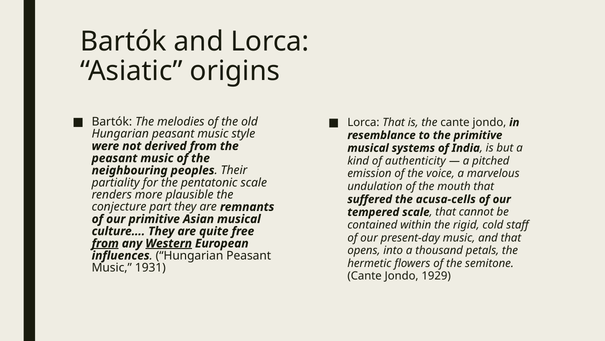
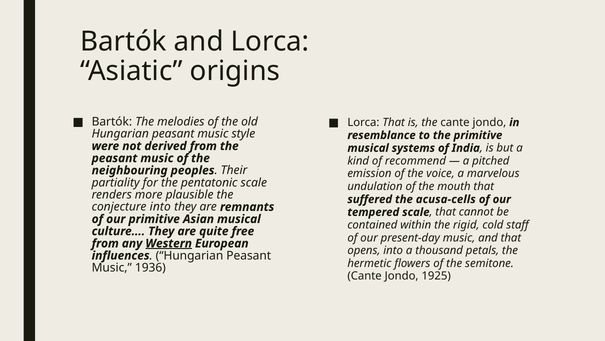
authenticity: authenticity -> recommend
conjecture part: part -> into
from at (105, 243) underline: present -> none
1931: 1931 -> 1936
1929: 1929 -> 1925
